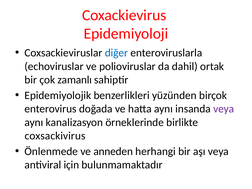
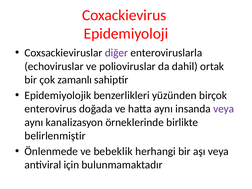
diğer colour: blue -> purple
coxsackivirus: coxsackivirus -> belirlenmiştir
anneden: anneden -> bebeklik
